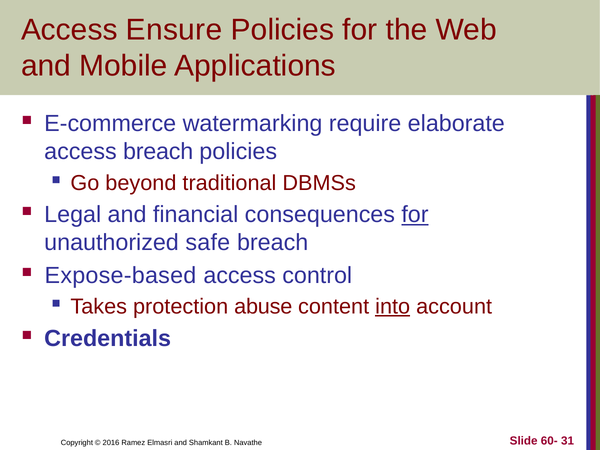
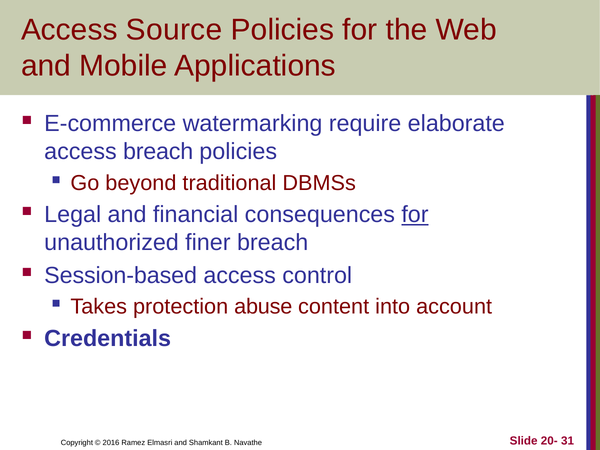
Ensure: Ensure -> Source
safe: safe -> finer
Expose-based: Expose-based -> Session-based
into underline: present -> none
60-: 60- -> 20-
